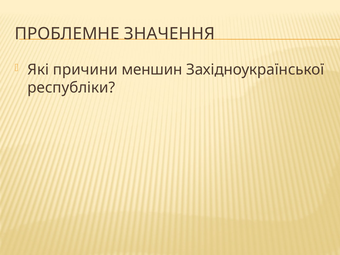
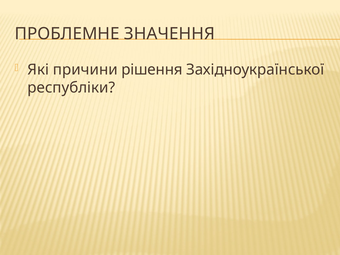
меншин: меншин -> рішення
